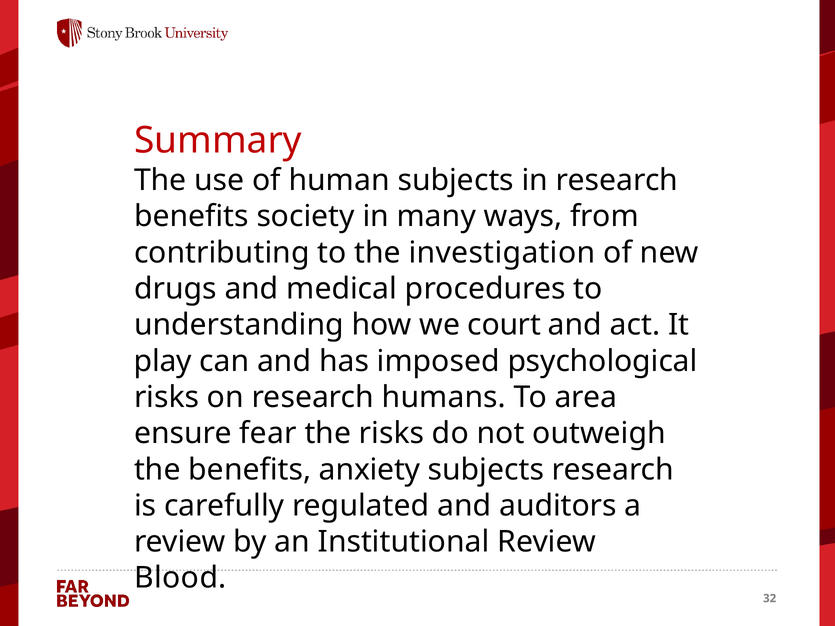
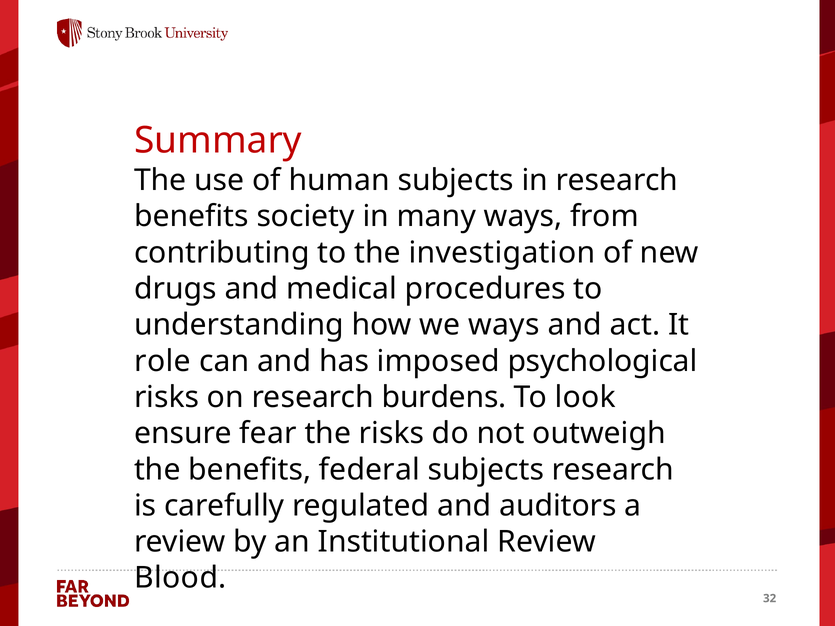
we court: court -> ways
play: play -> role
humans: humans -> burdens
area: area -> look
anxiety: anxiety -> federal
